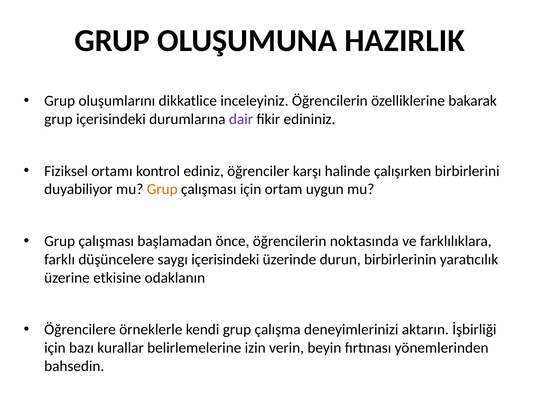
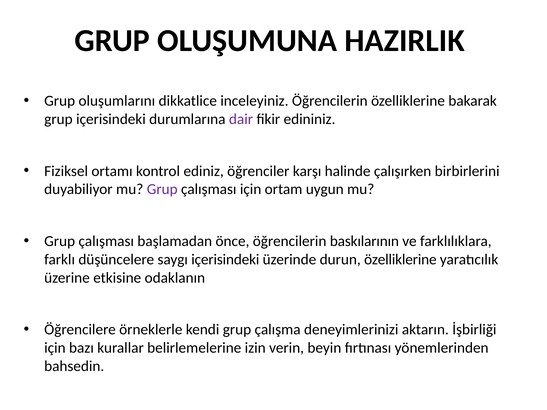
Grup at (162, 189) colour: orange -> purple
noktasında: noktasında -> baskılarının
durun birbirlerinin: birbirlerinin -> özelliklerine
